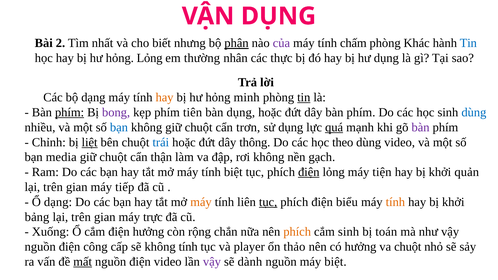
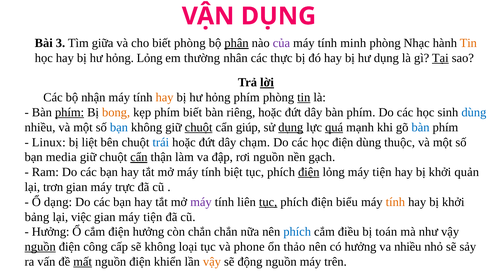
2: 2 -> 3
nhất: nhất -> giữa
biết nhưng: nhưng -> phòng
chấm: chấm -> minh
Khác: Khác -> Nhạc
Tin at (468, 43) colour: blue -> orange
Tại underline: none -> present
lời underline: none -> present
bộ dạng: dạng -> nhận
hỏng minh: minh -> phím
bong colour: purple -> orange
phím tiên: tiên -> biết
bàn dụng: dụng -> riêng
chuột at (199, 127) underline: none -> present
trơn: trơn -> giúp
dụng at (291, 127) underline: none -> present
bàn at (421, 127) colour: purple -> blue
Chỉnh: Chỉnh -> Linux
liệt underline: present -> none
thông: thông -> chạm
học theo: theo -> điện
dùng video: video -> thuộc
cẩn at (139, 157) underline: none -> present
rơi không: không -> nguồn
trên at (53, 187): trên -> trơn
tiếp: tiếp -> trực
máy at (201, 202) colour: orange -> purple
trên at (81, 217): trên -> việc
gian máy trực: trực -> tiện
Xuống at (51, 232): Xuống -> Hưởng
còn rộng: rộng -> chắn
phích at (297, 232) colour: orange -> blue
cắm sinh: sinh -> điều
nguồn at (40, 247) underline: none -> present
không tính: tính -> loại
player: player -> phone
va chuột: chuột -> nhiều
điện video: video -> khiển
vậy at (212, 262) colour: purple -> orange
dành: dành -> động
máy biệt: biệt -> trên
